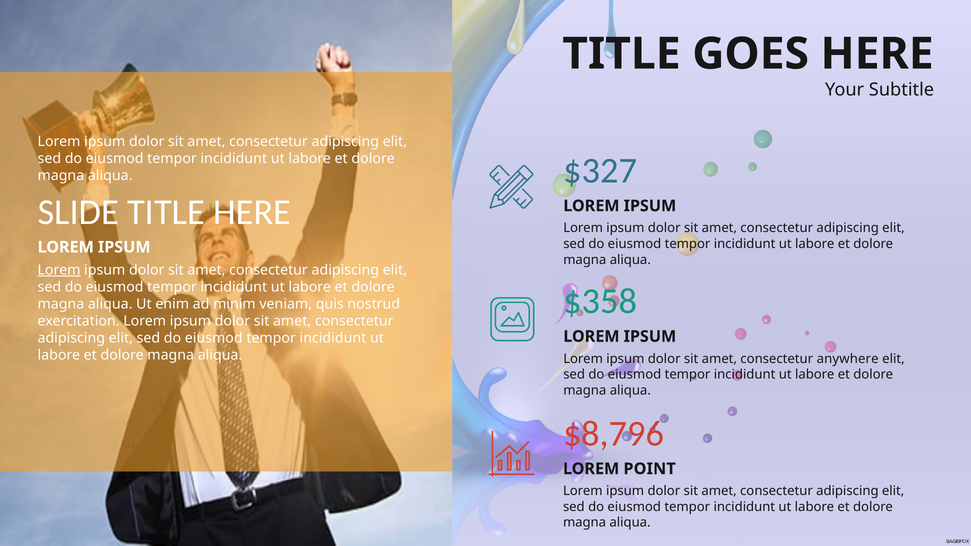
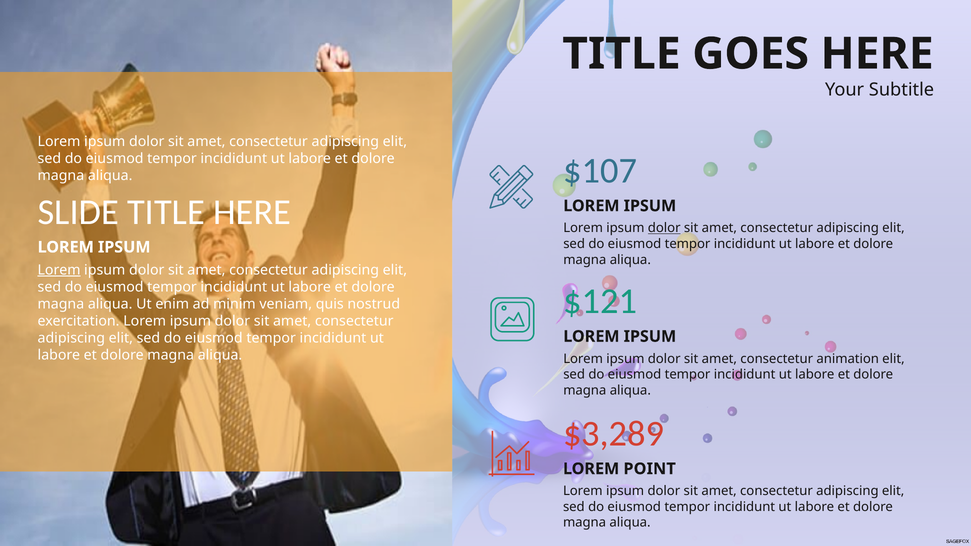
$327: $327 -> $107
dolor at (664, 228) underline: none -> present
$358: $358 -> $121
anywhere: anywhere -> animation
$8,796: $8,796 -> $3,289
